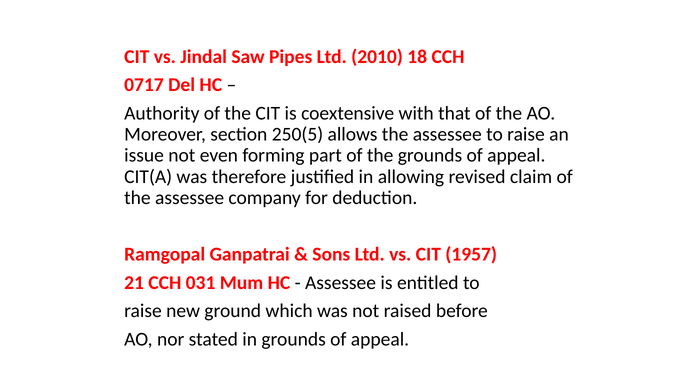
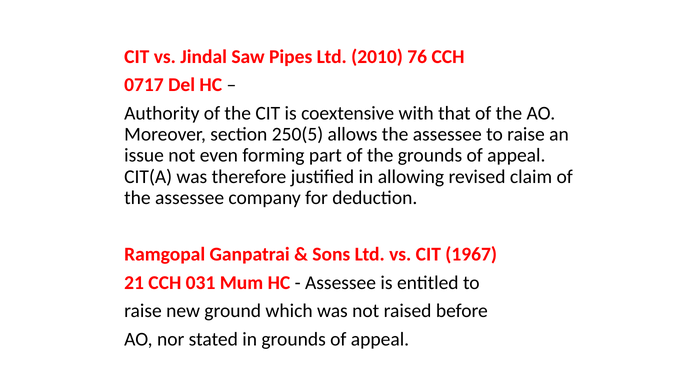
18: 18 -> 76
1957: 1957 -> 1967
